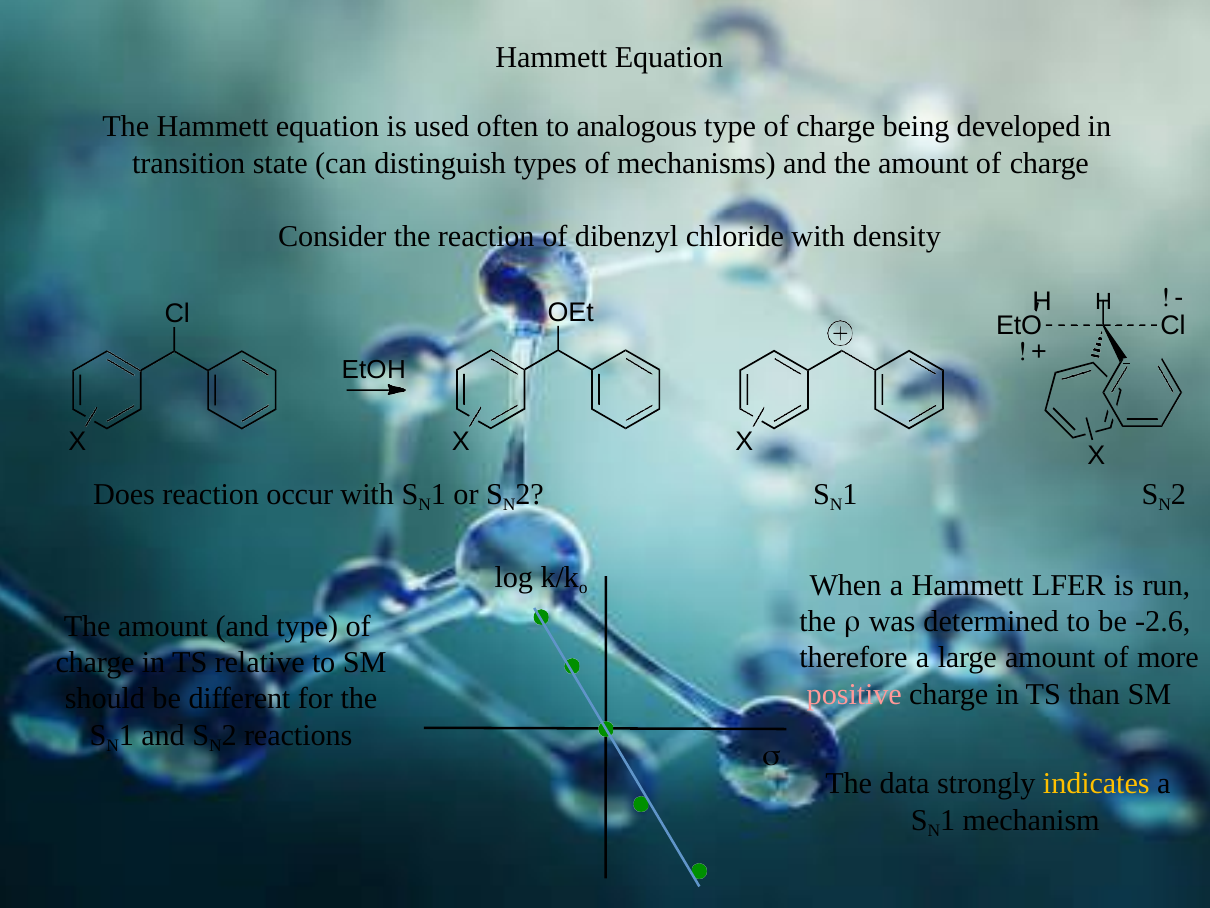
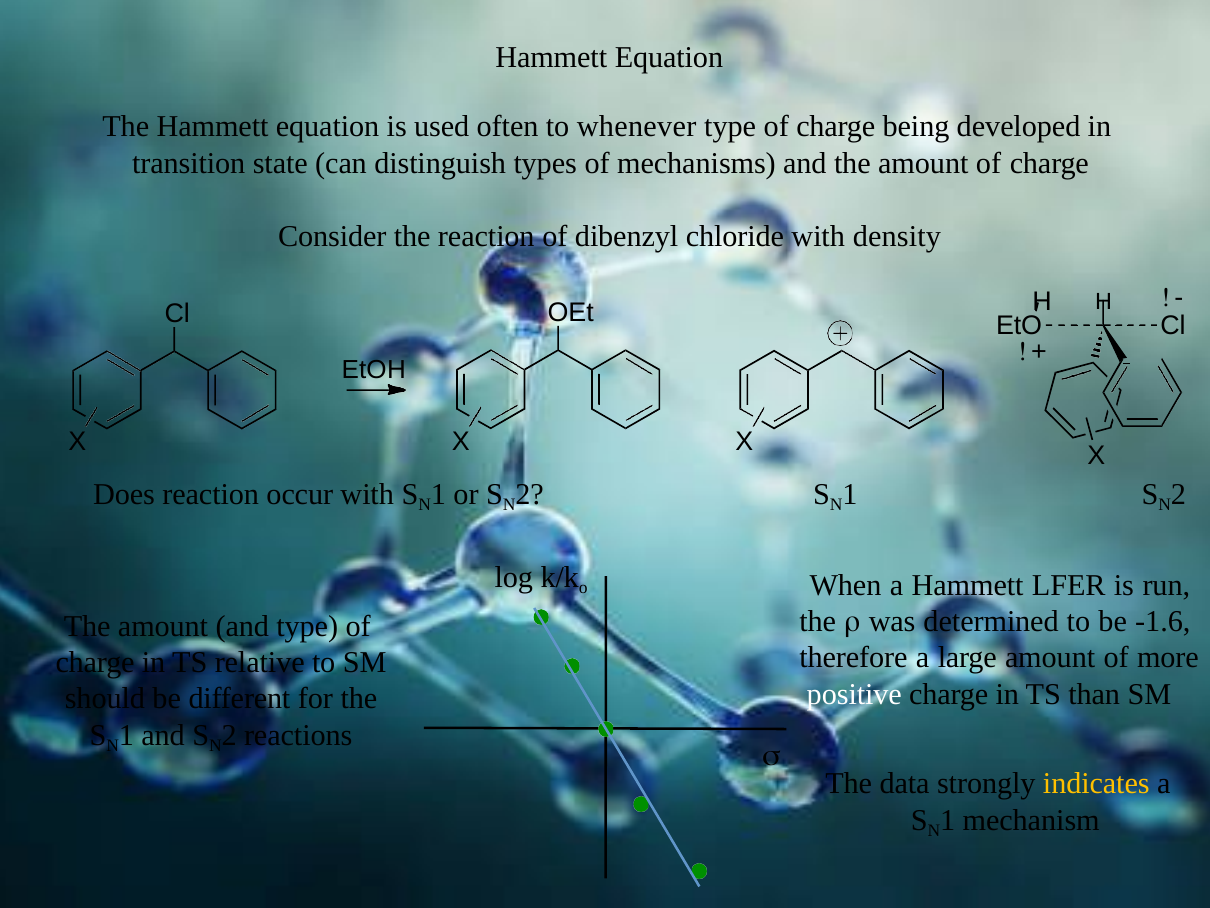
analogous: analogous -> whenever
-2.6: -2.6 -> -1.6
positive colour: pink -> white
